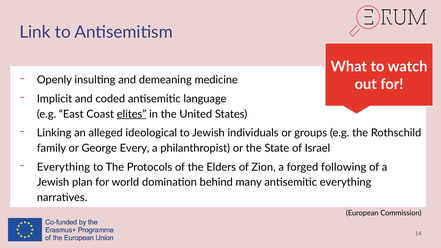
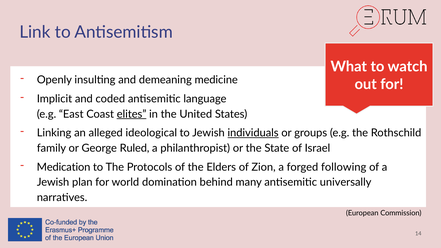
individuals underline: none -> present
Every: Every -> Ruled
Everything at (63, 167): Everything -> Medication
antisemitic everything: everything -> universally
